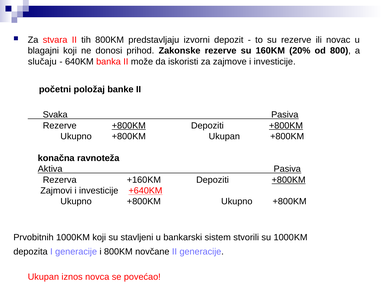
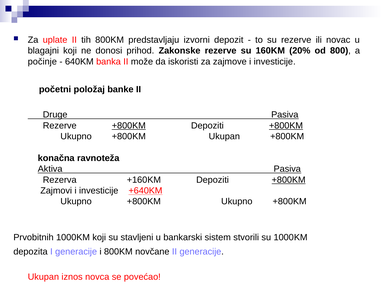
stvara: stvara -> uplate
slučaju: slučaju -> počinje
Svaka: Svaka -> Druge
